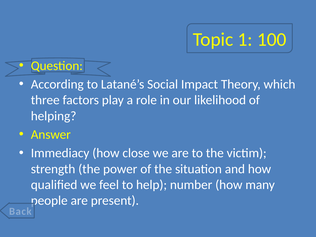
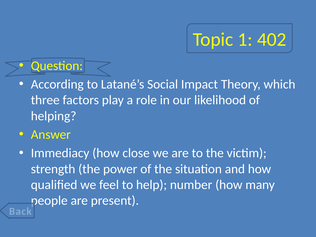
100: 100 -> 402
